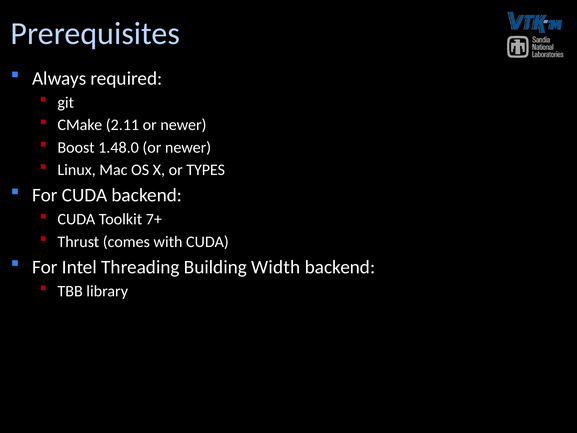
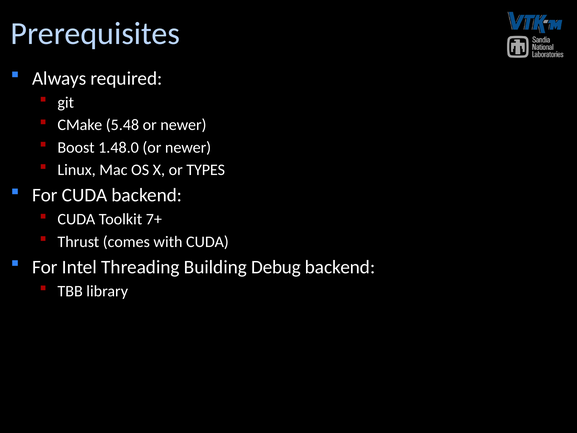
2.11: 2.11 -> 5.48
Width: Width -> Debug
